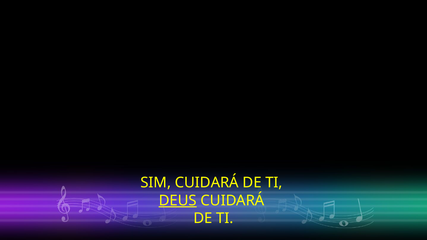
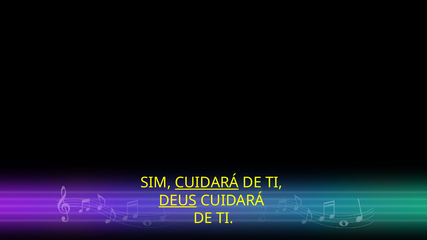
CUIDARÁ at (207, 183) underline: none -> present
